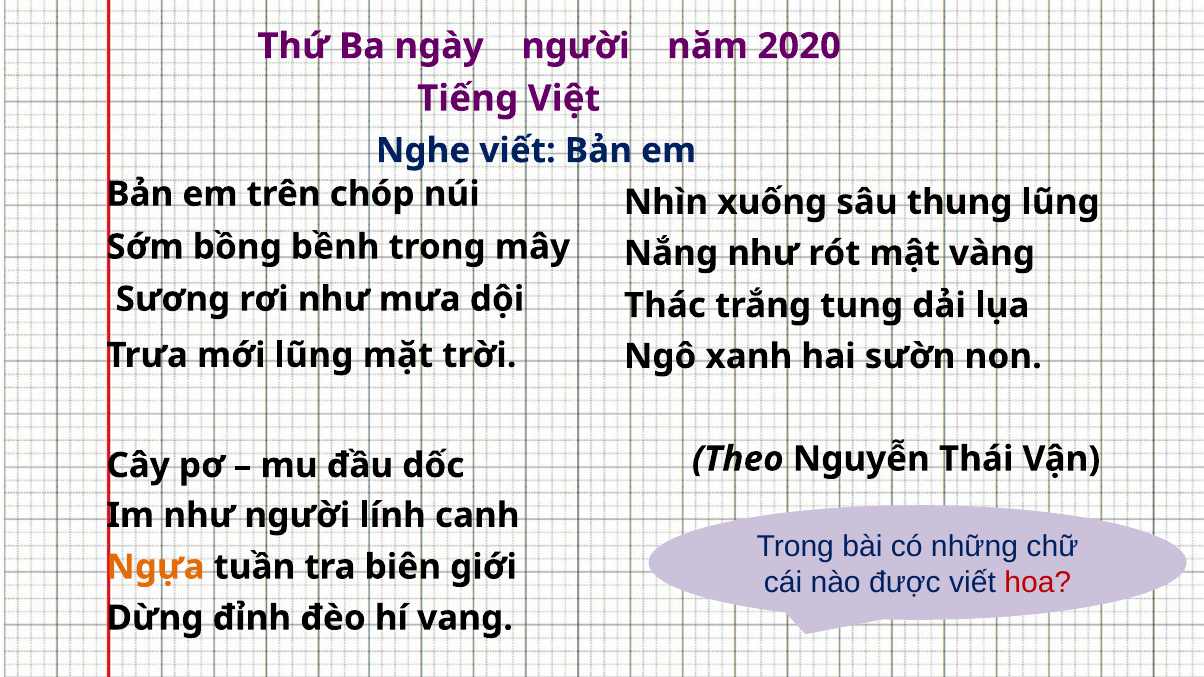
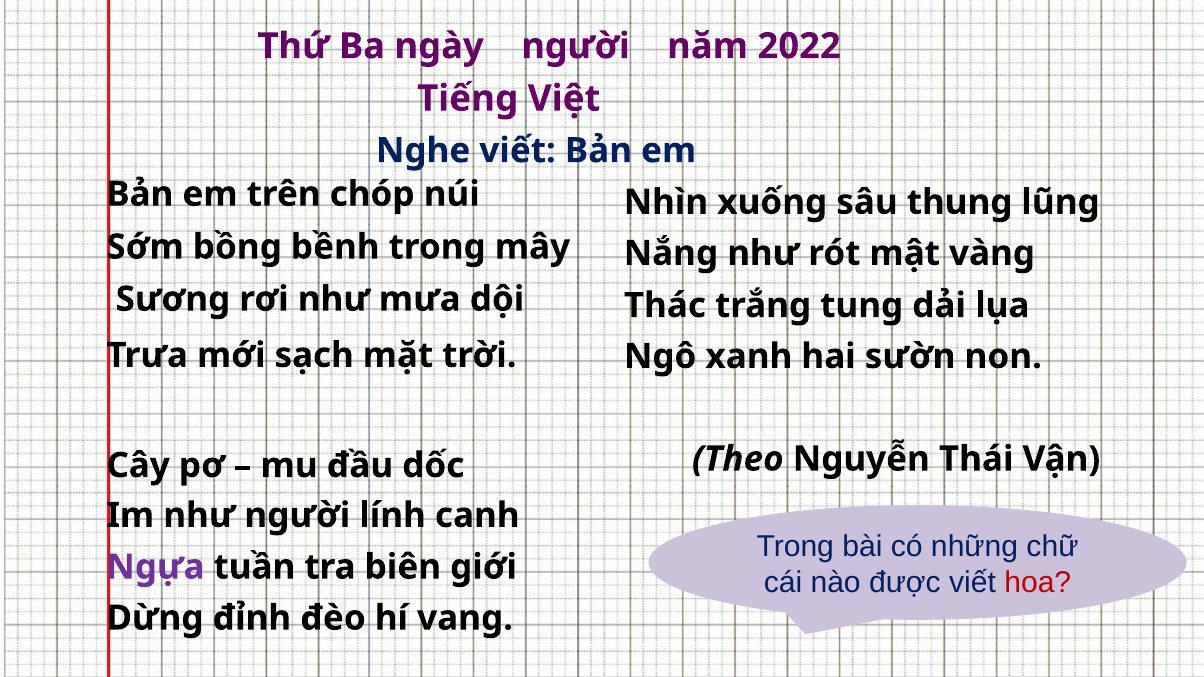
2020: 2020 -> 2022
mới lũng: lũng -> sạch
Ngựa colour: orange -> purple
